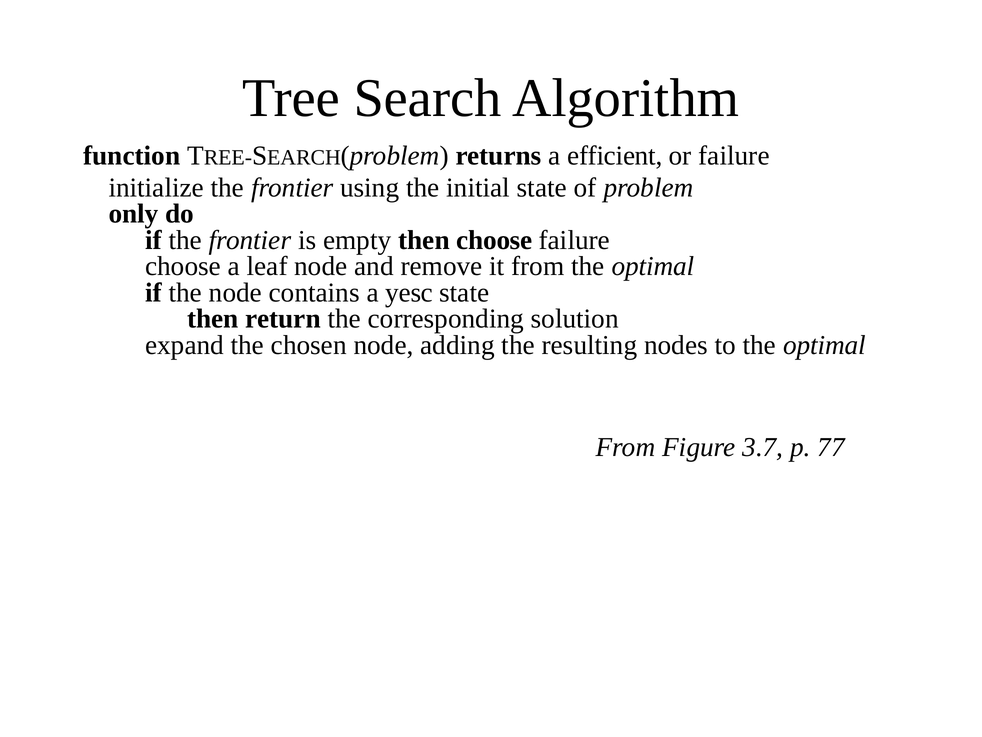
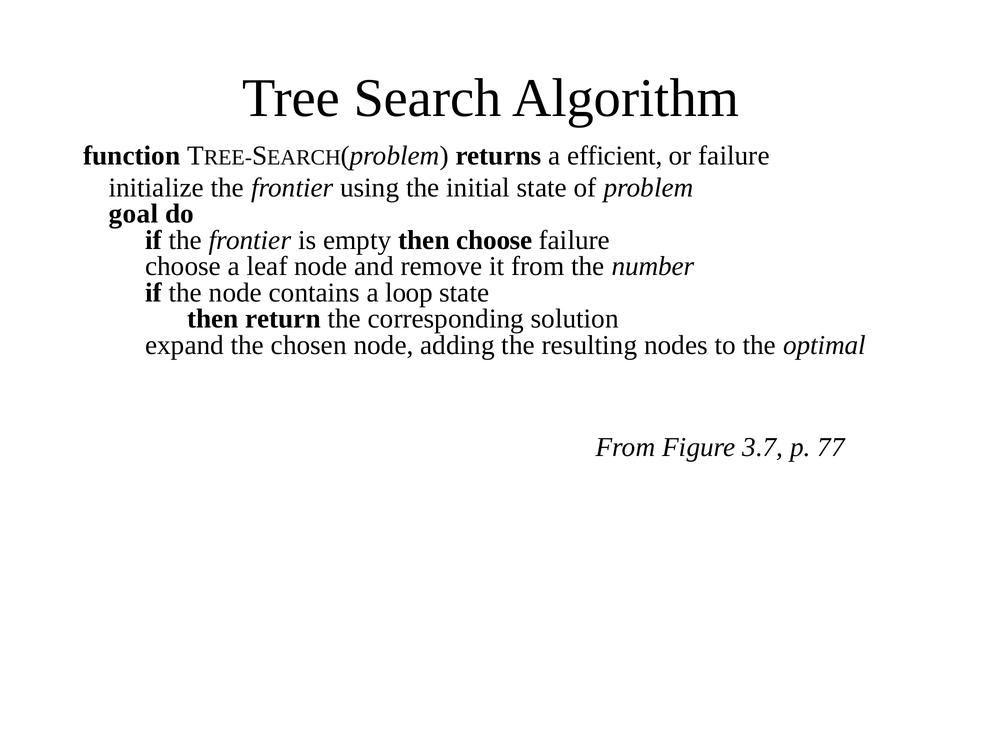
only: only -> goal
from the optimal: optimal -> number
yesc: yesc -> loop
